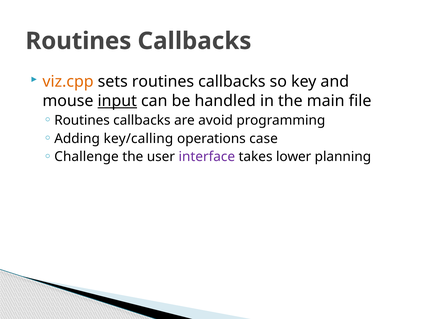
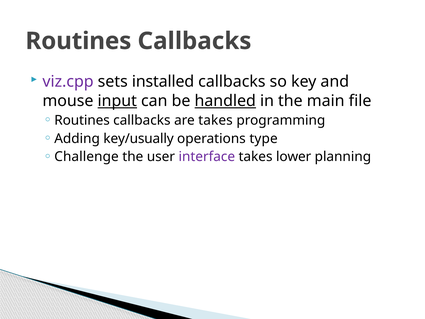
viz.cpp colour: orange -> purple
sets routines: routines -> installed
handled underline: none -> present
are avoid: avoid -> takes
key/calling: key/calling -> key/usually
case: case -> type
